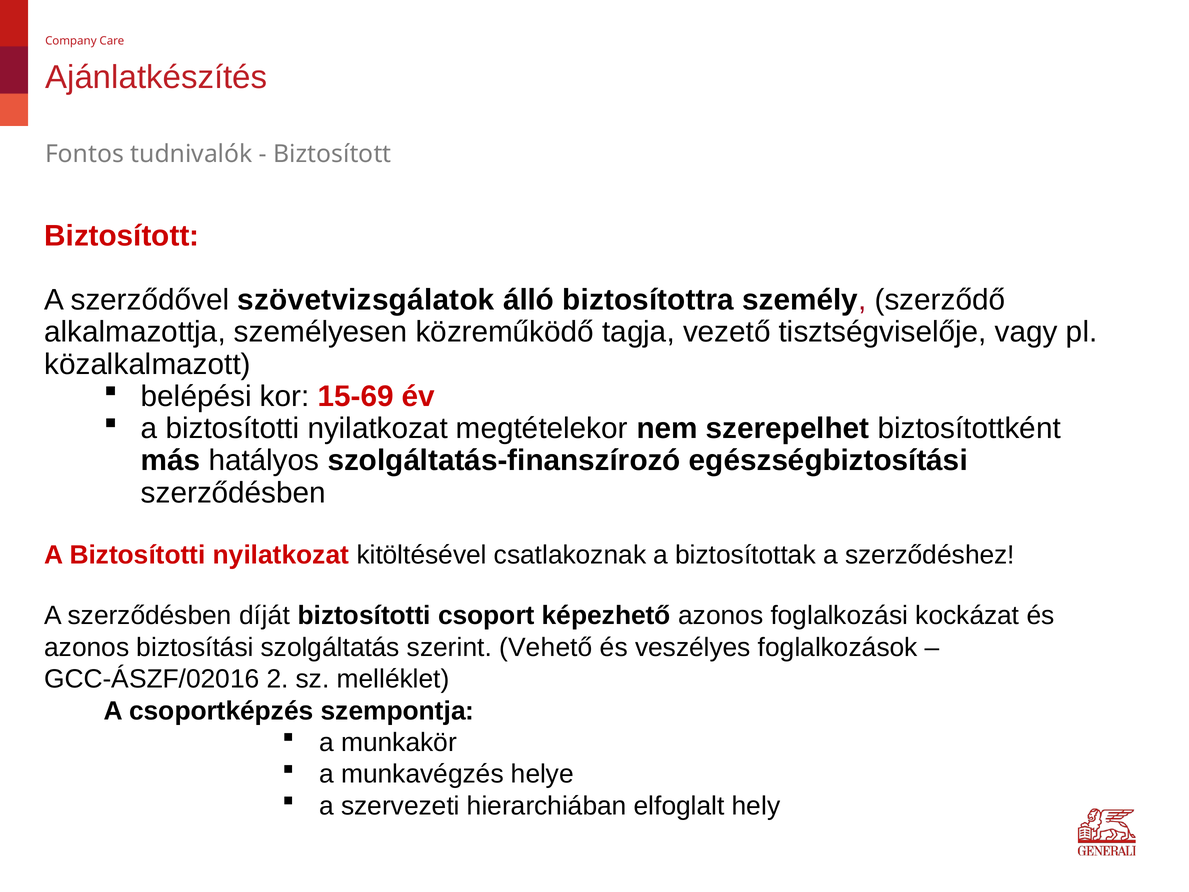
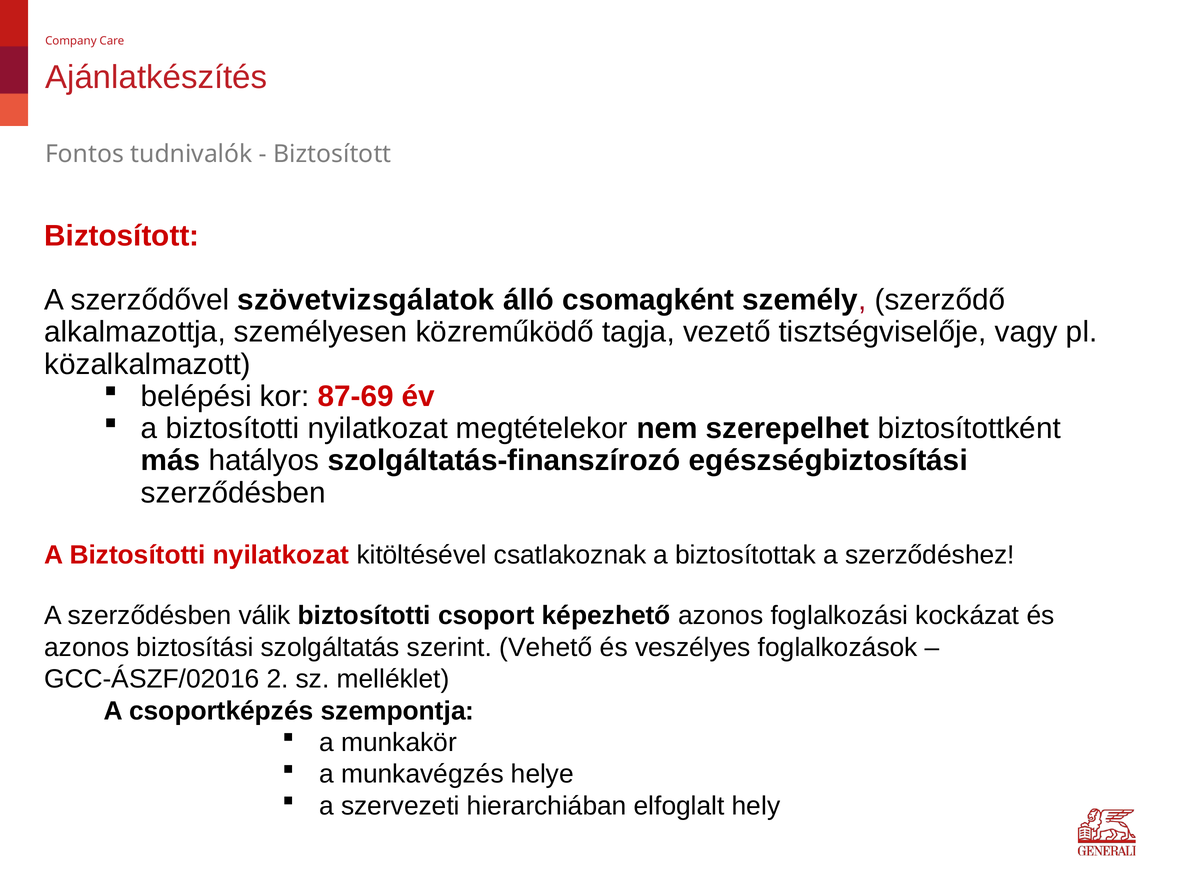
biztosítottra: biztosítottra -> csomagként
15-69: 15-69 -> 87-69
díját: díját -> válik
